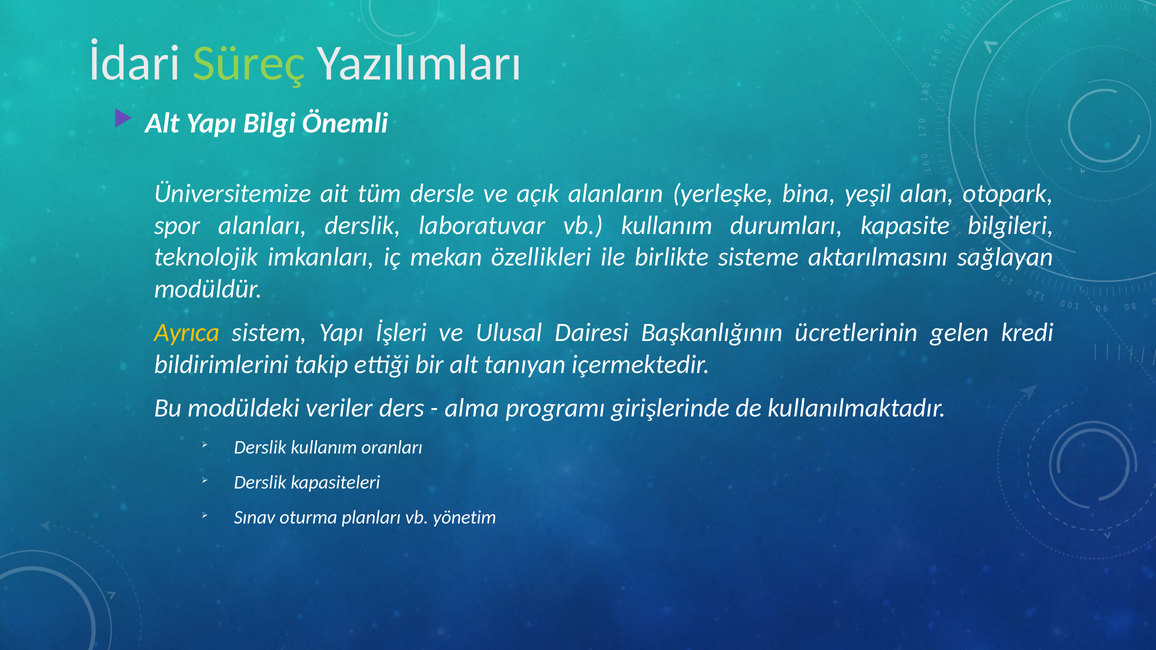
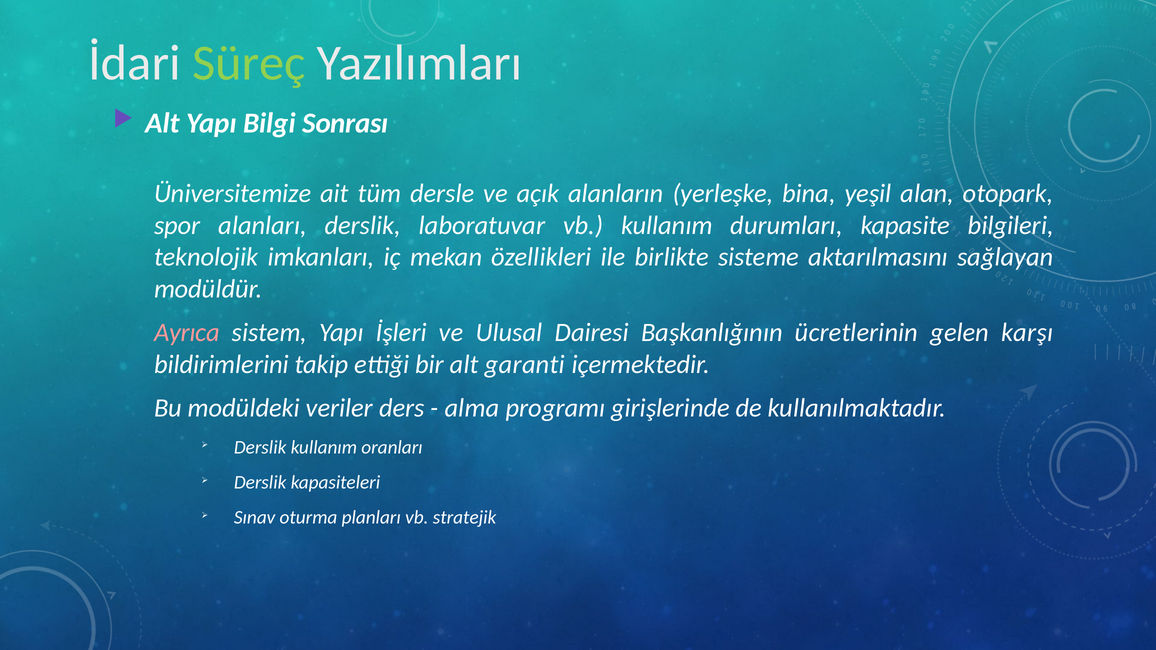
Önemli: Önemli -> Sonrası
Ayrıca colour: yellow -> pink
kredi: kredi -> karşı
tanıyan: tanıyan -> garanti
yönetim: yönetim -> stratejik
